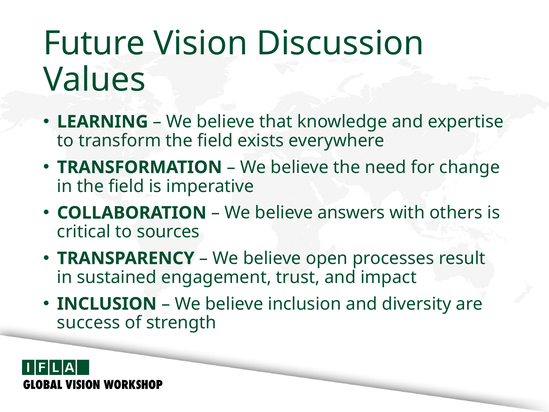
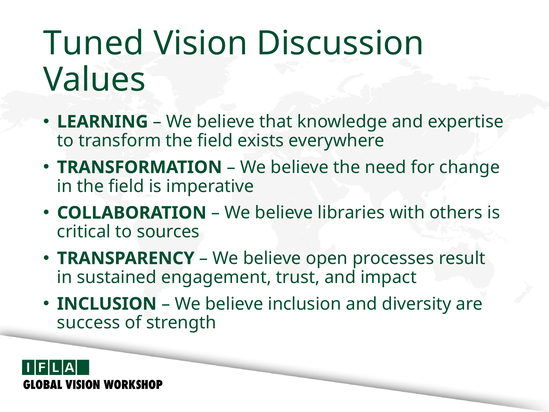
Future: Future -> Tuned
answers: answers -> libraries
